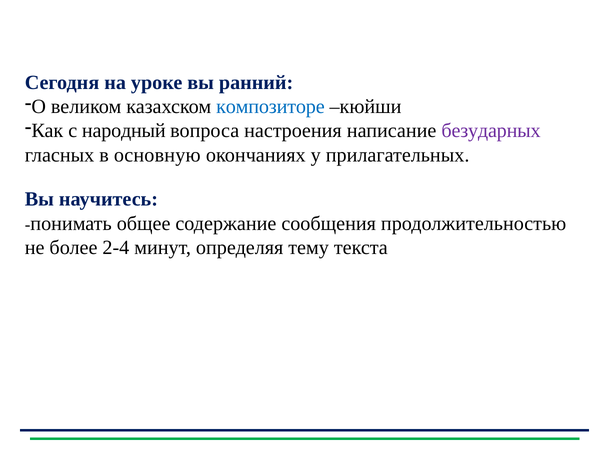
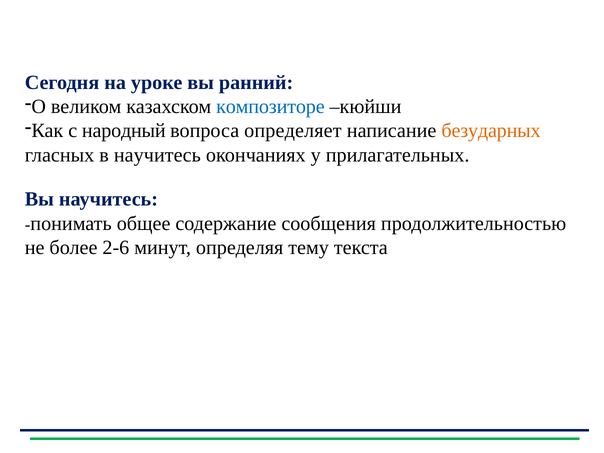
настроения: настроения -> определяет
безударных colour: purple -> orange
в основную: основную -> научитесь
2-4: 2-4 -> 2-6
